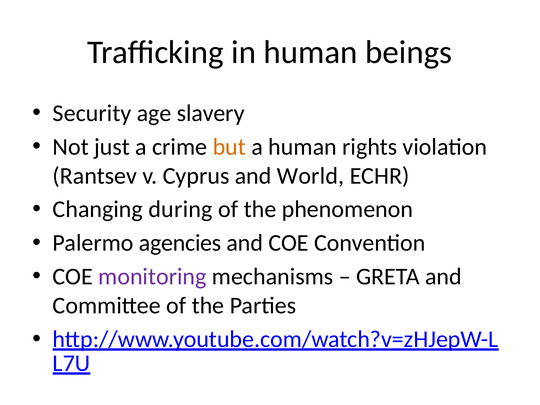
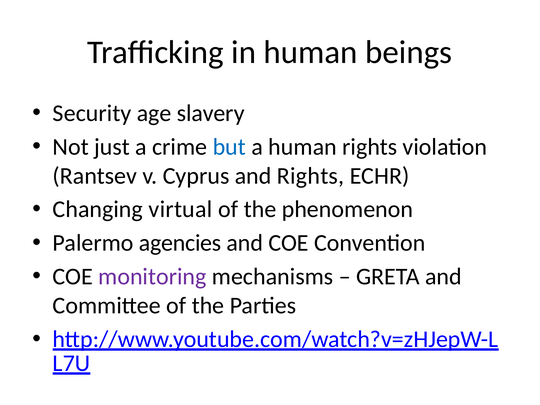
but colour: orange -> blue
and World: World -> Rights
during: during -> virtual
